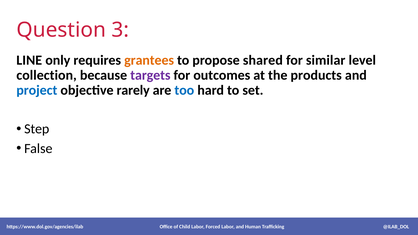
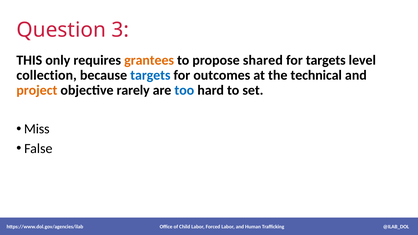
LINE: LINE -> THIS
for similar: similar -> targets
targets at (150, 75) colour: purple -> blue
products: products -> technical
project colour: blue -> orange
Step: Step -> Miss
